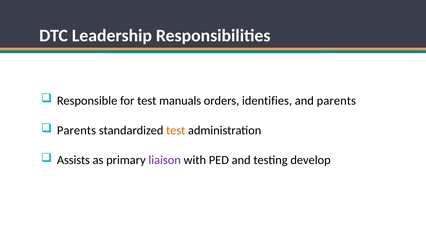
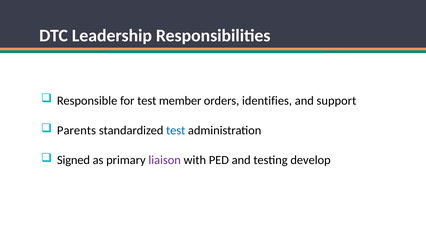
manuals: manuals -> member
and parents: parents -> support
test at (176, 131) colour: orange -> blue
Assists: Assists -> Signed
